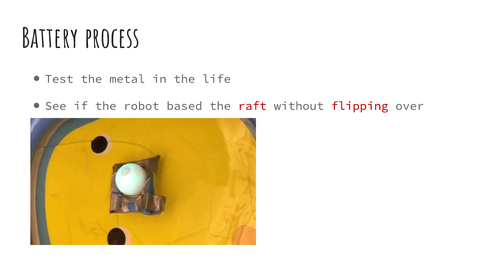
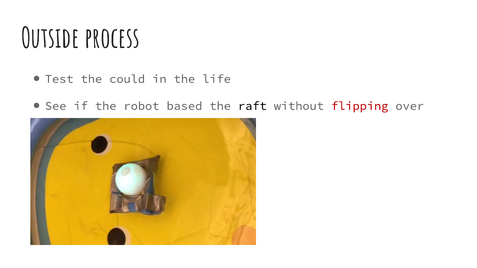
Battery: Battery -> Outside
metal: metal -> could
raft colour: red -> black
